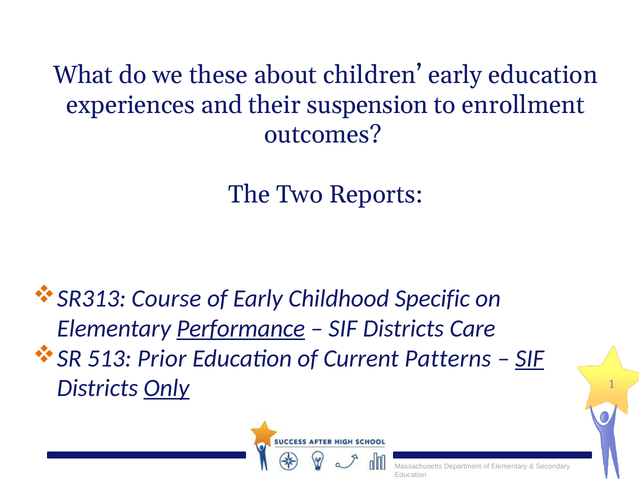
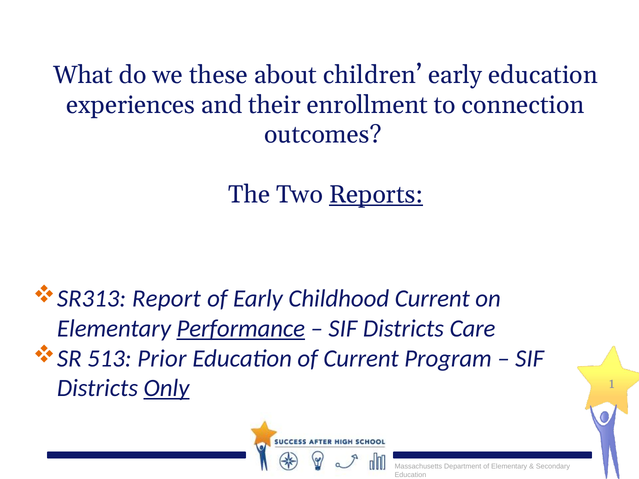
suspension: suspension -> enrollment
enrollment: enrollment -> connection
Reports underline: none -> present
Course: Course -> Report
Childhood Specific: Specific -> Current
Patterns: Patterns -> Program
SIF at (530, 359) underline: present -> none
